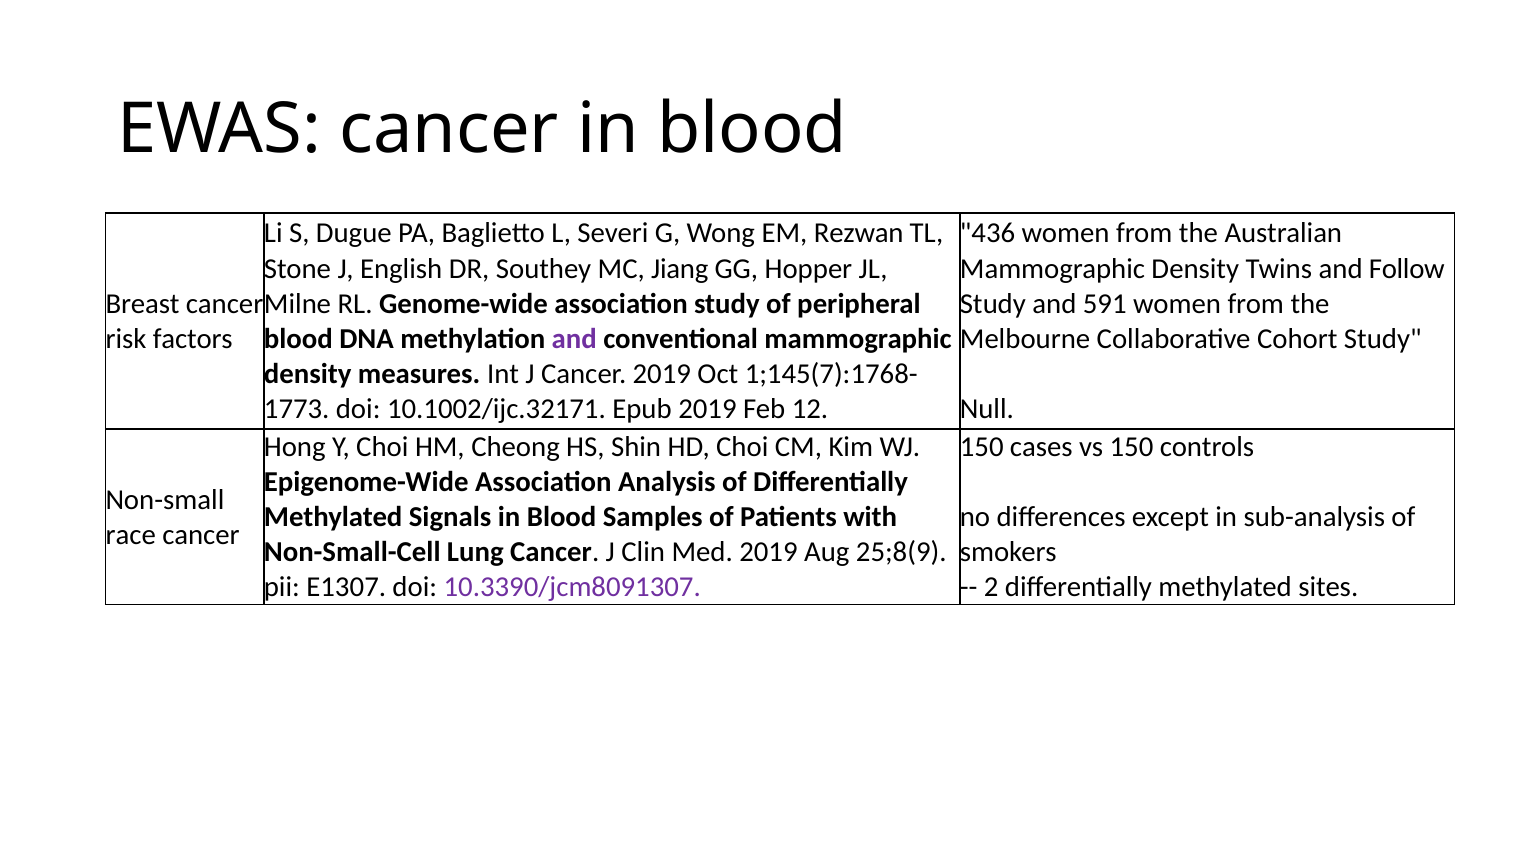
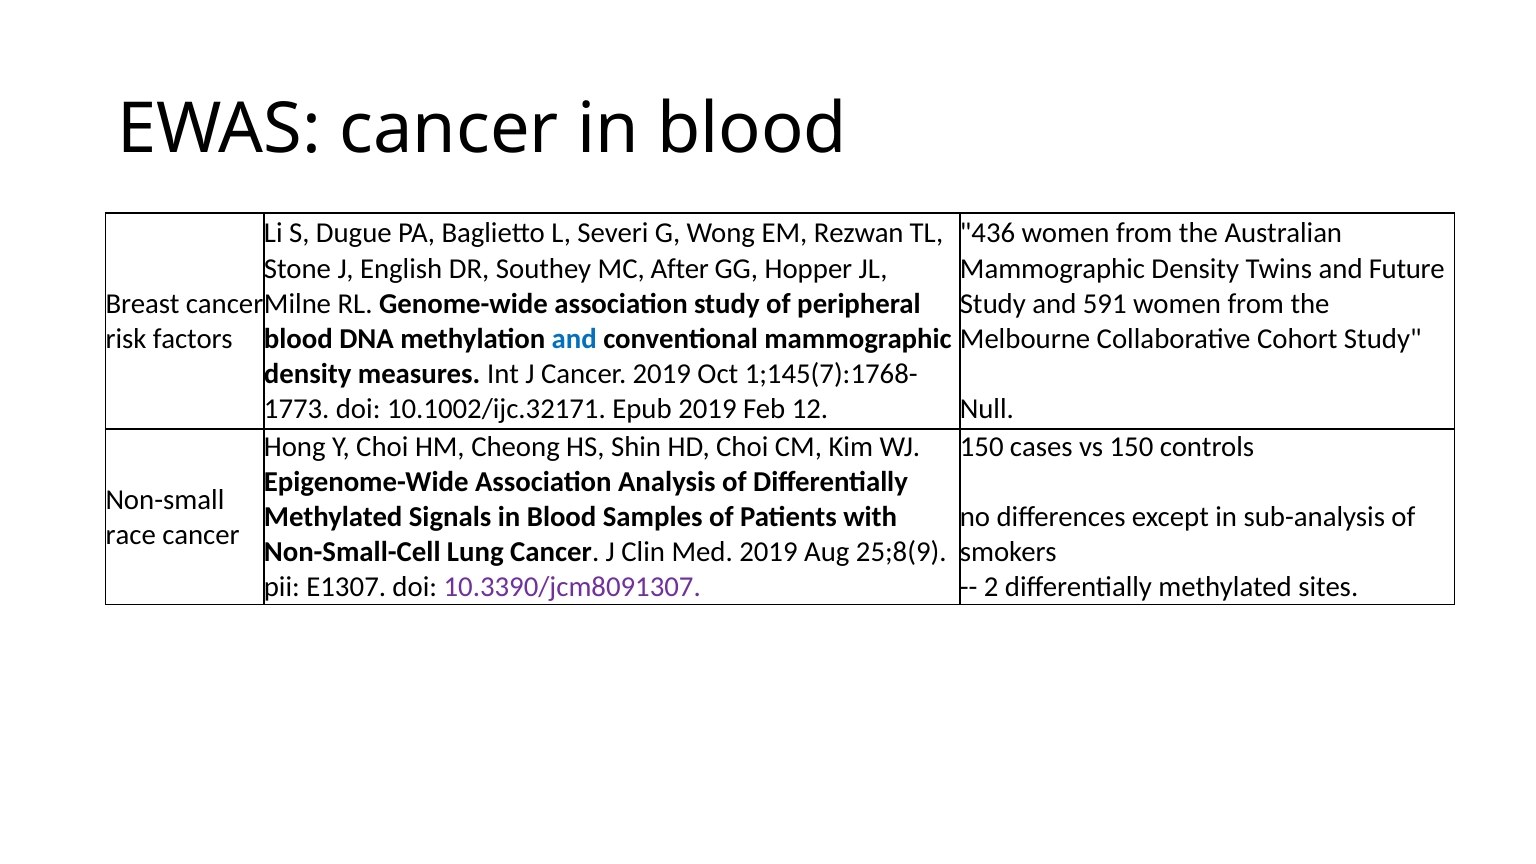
Jiang: Jiang -> After
Follow: Follow -> Future
and at (574, 339) colour: purple -> blue
